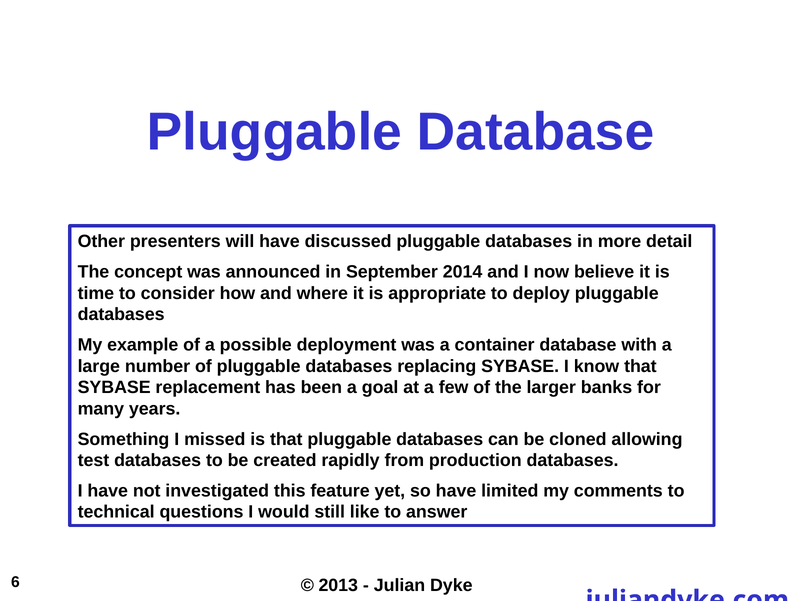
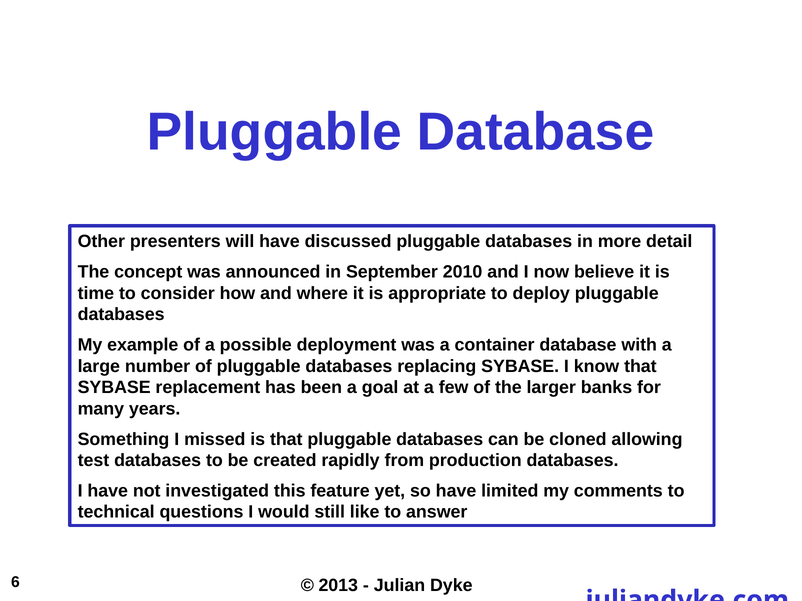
2014: 2014 -> 2010
